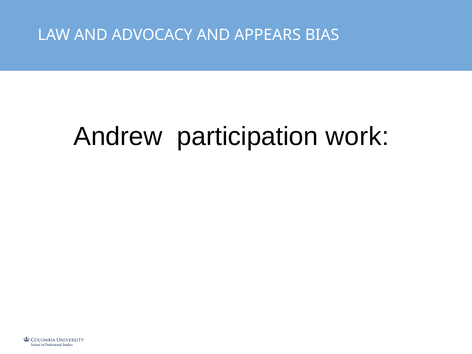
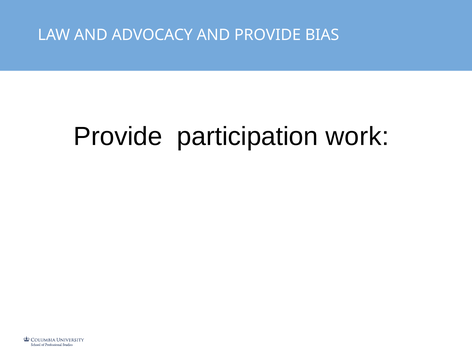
AND APPEARS: APPEARS -> PROVIDE
Andrew at (118, 136): Andrew -> Provide
